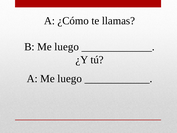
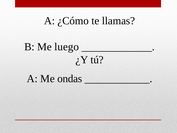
A Me luego: luego -> ondas
